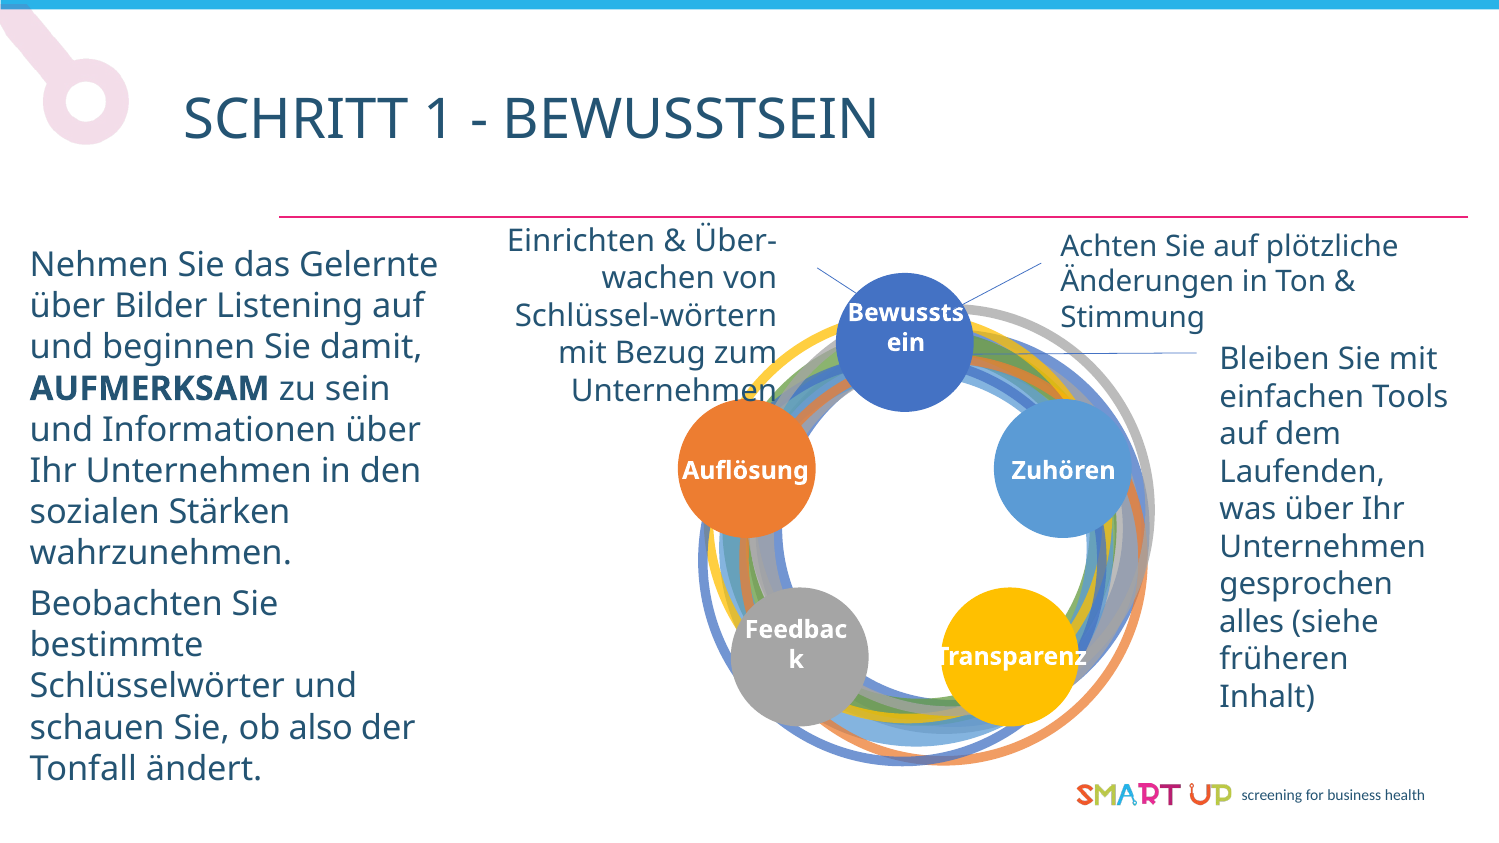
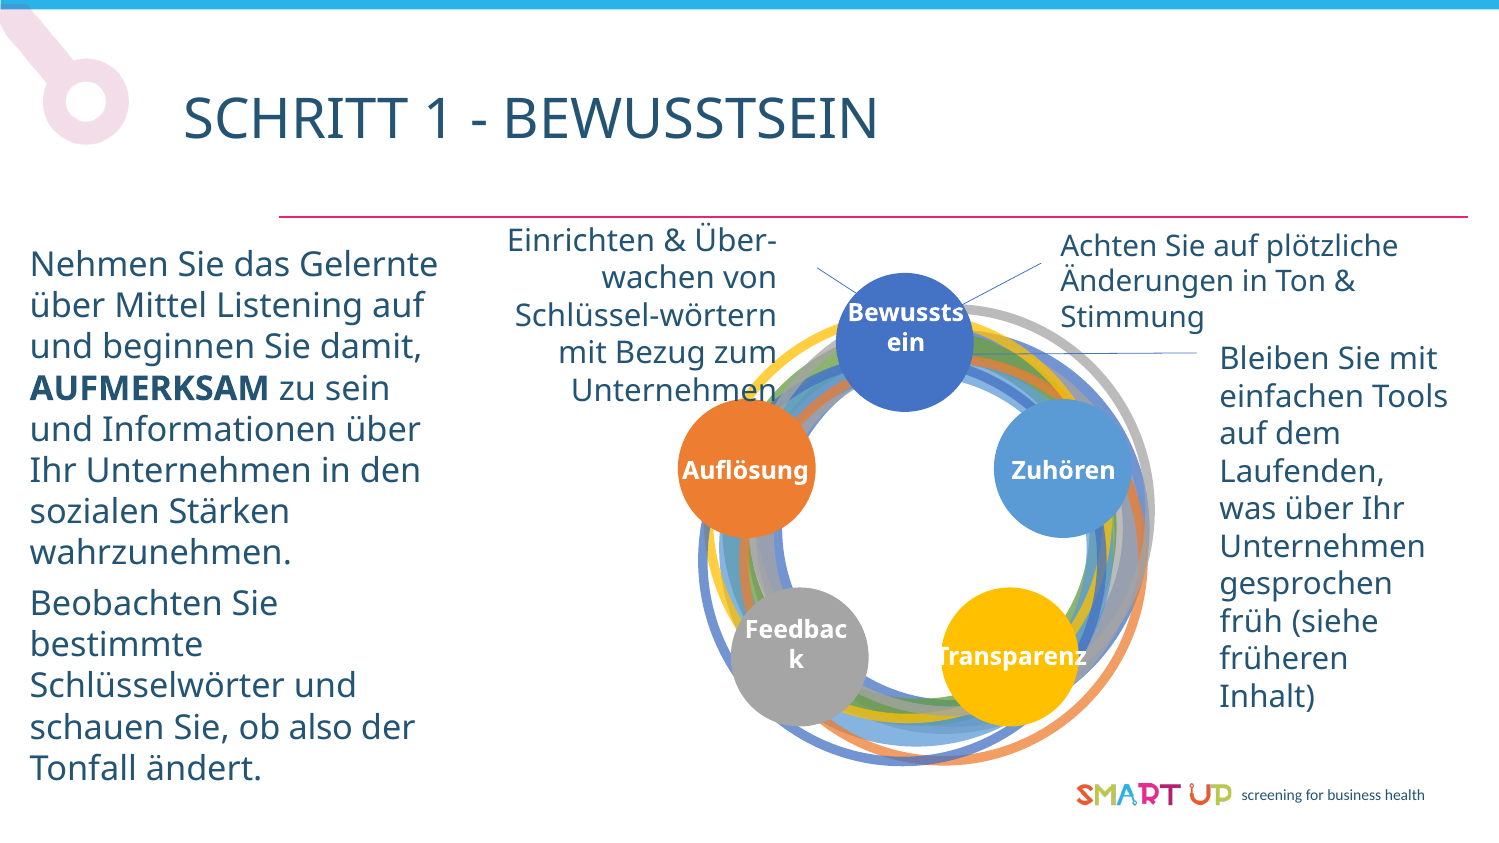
Bilder: Bilder -> Mittel
alles: alles -> früh
